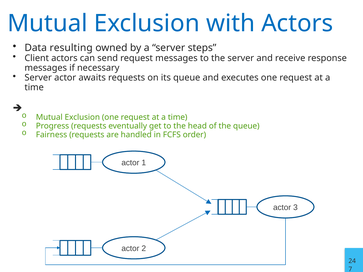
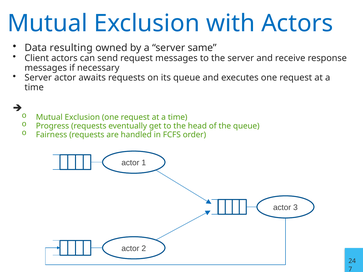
steps: steps -> same
